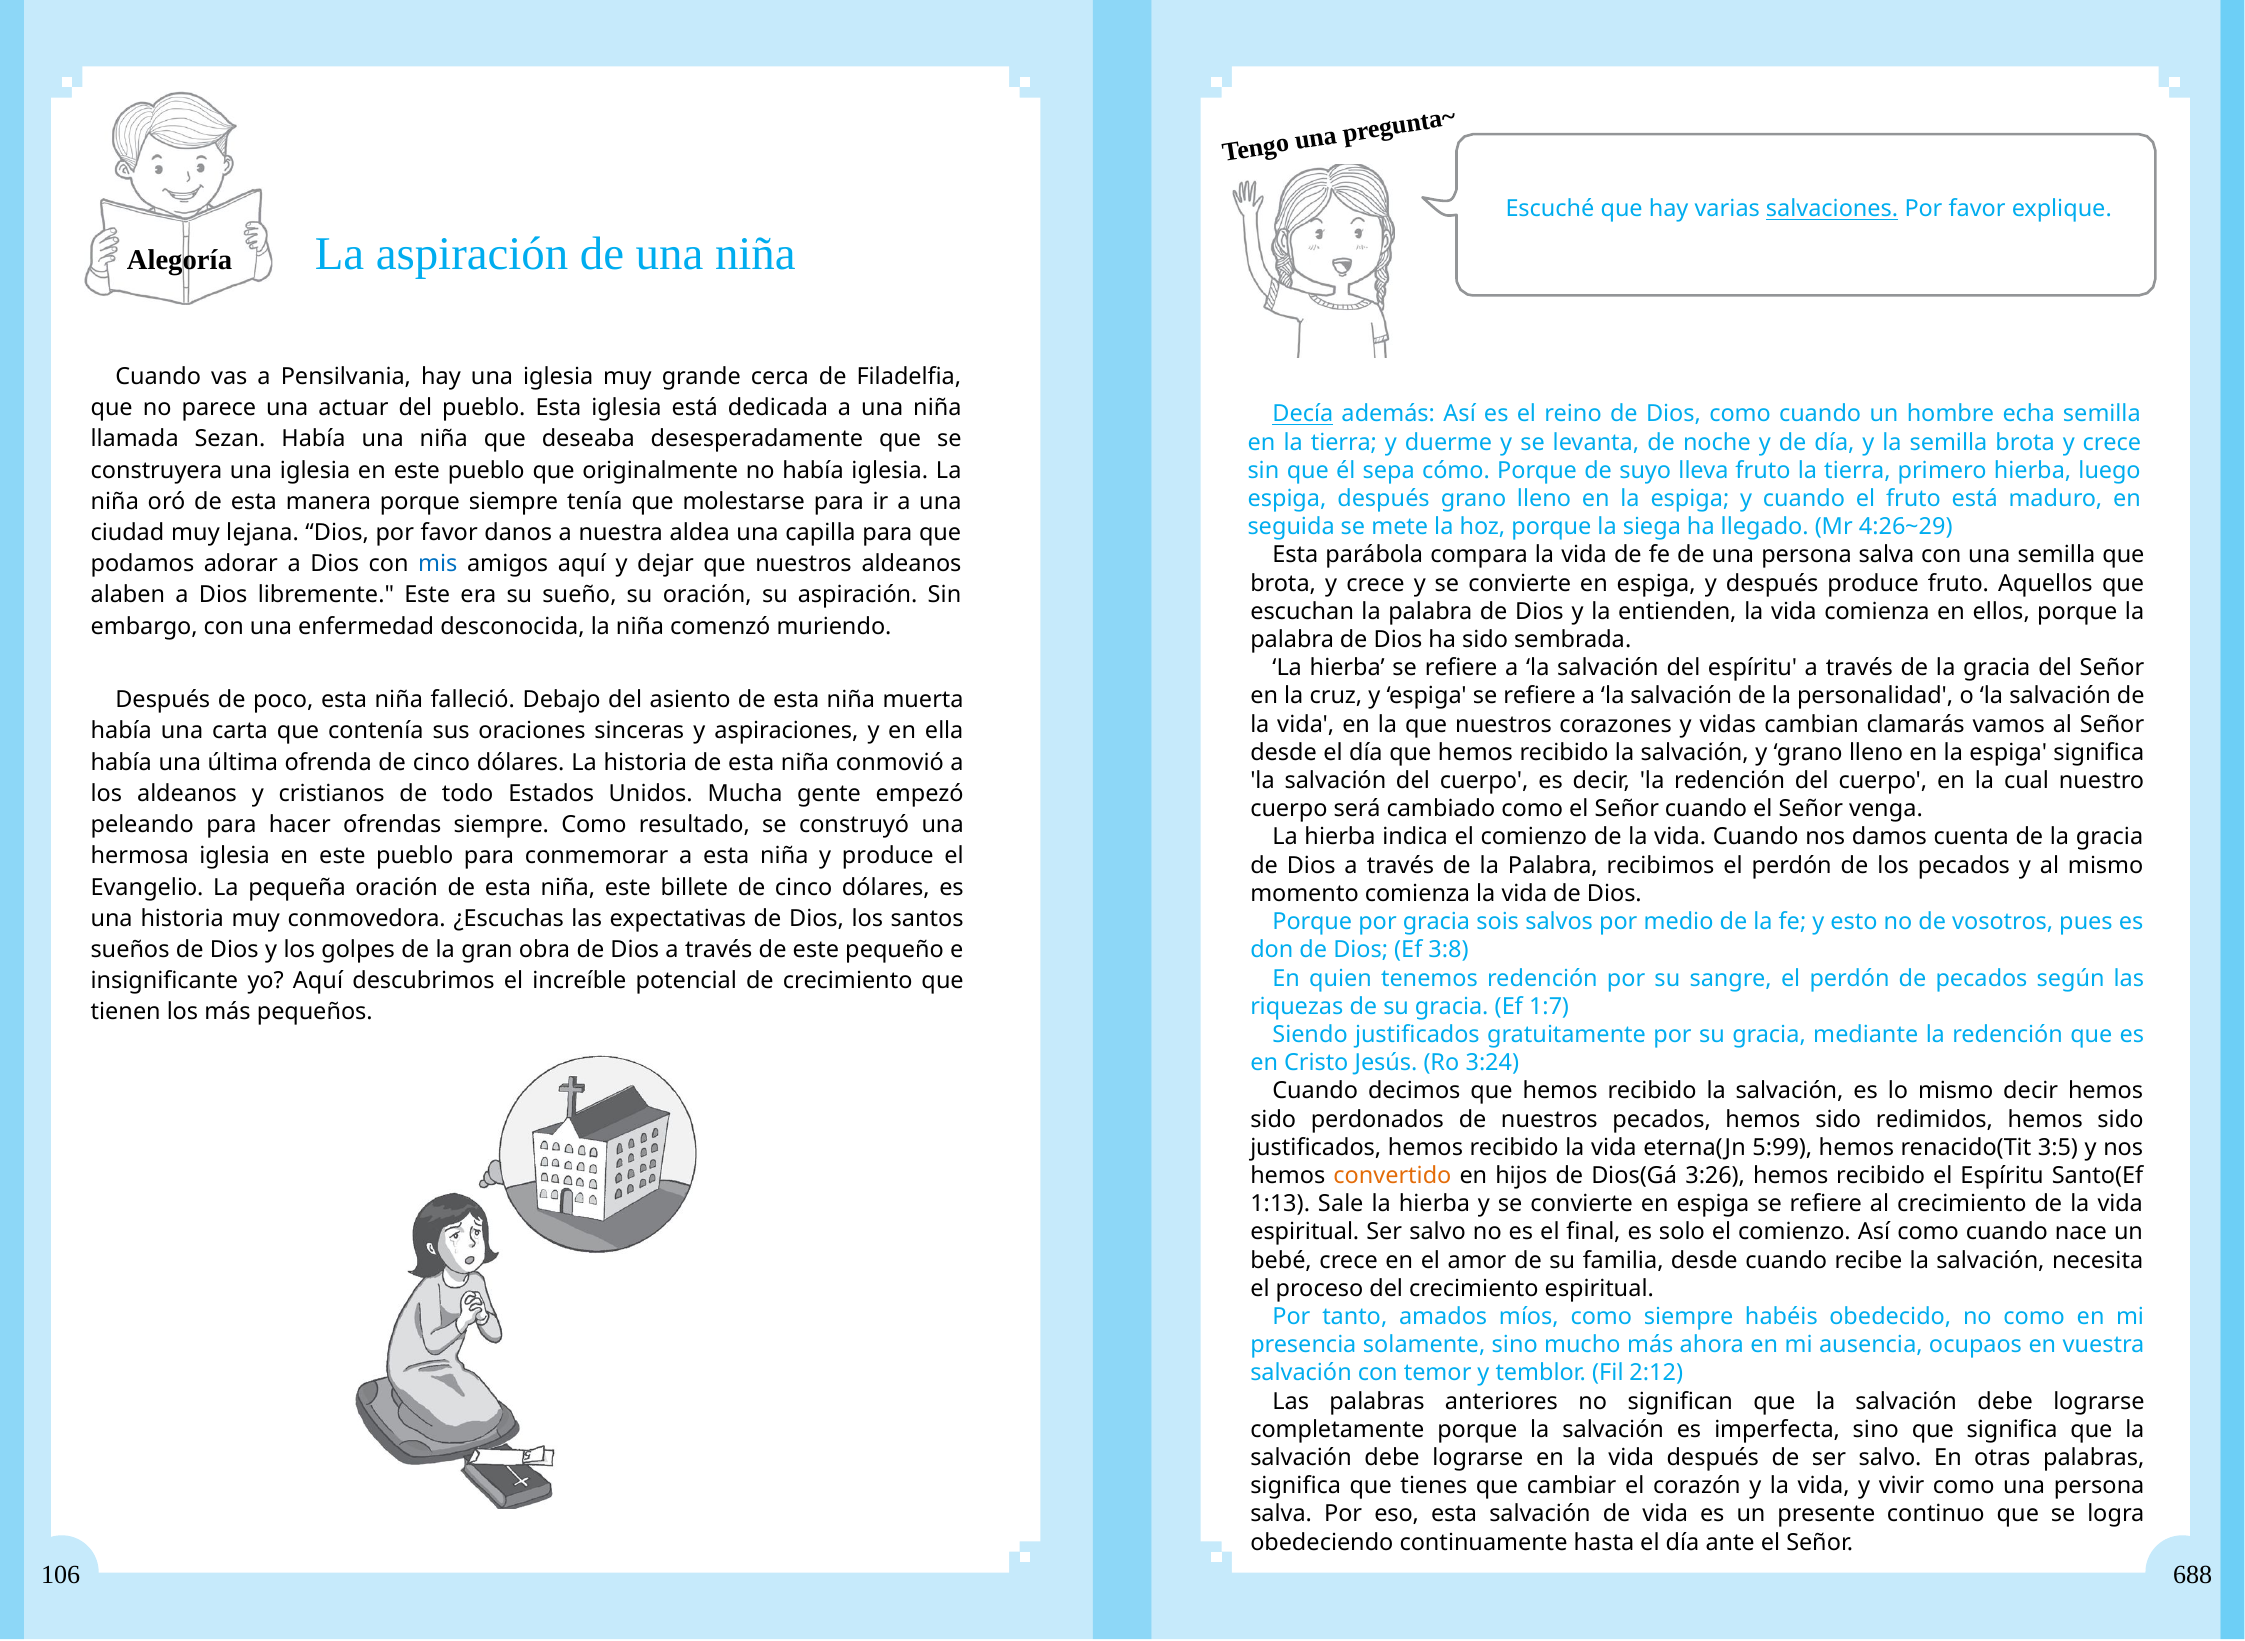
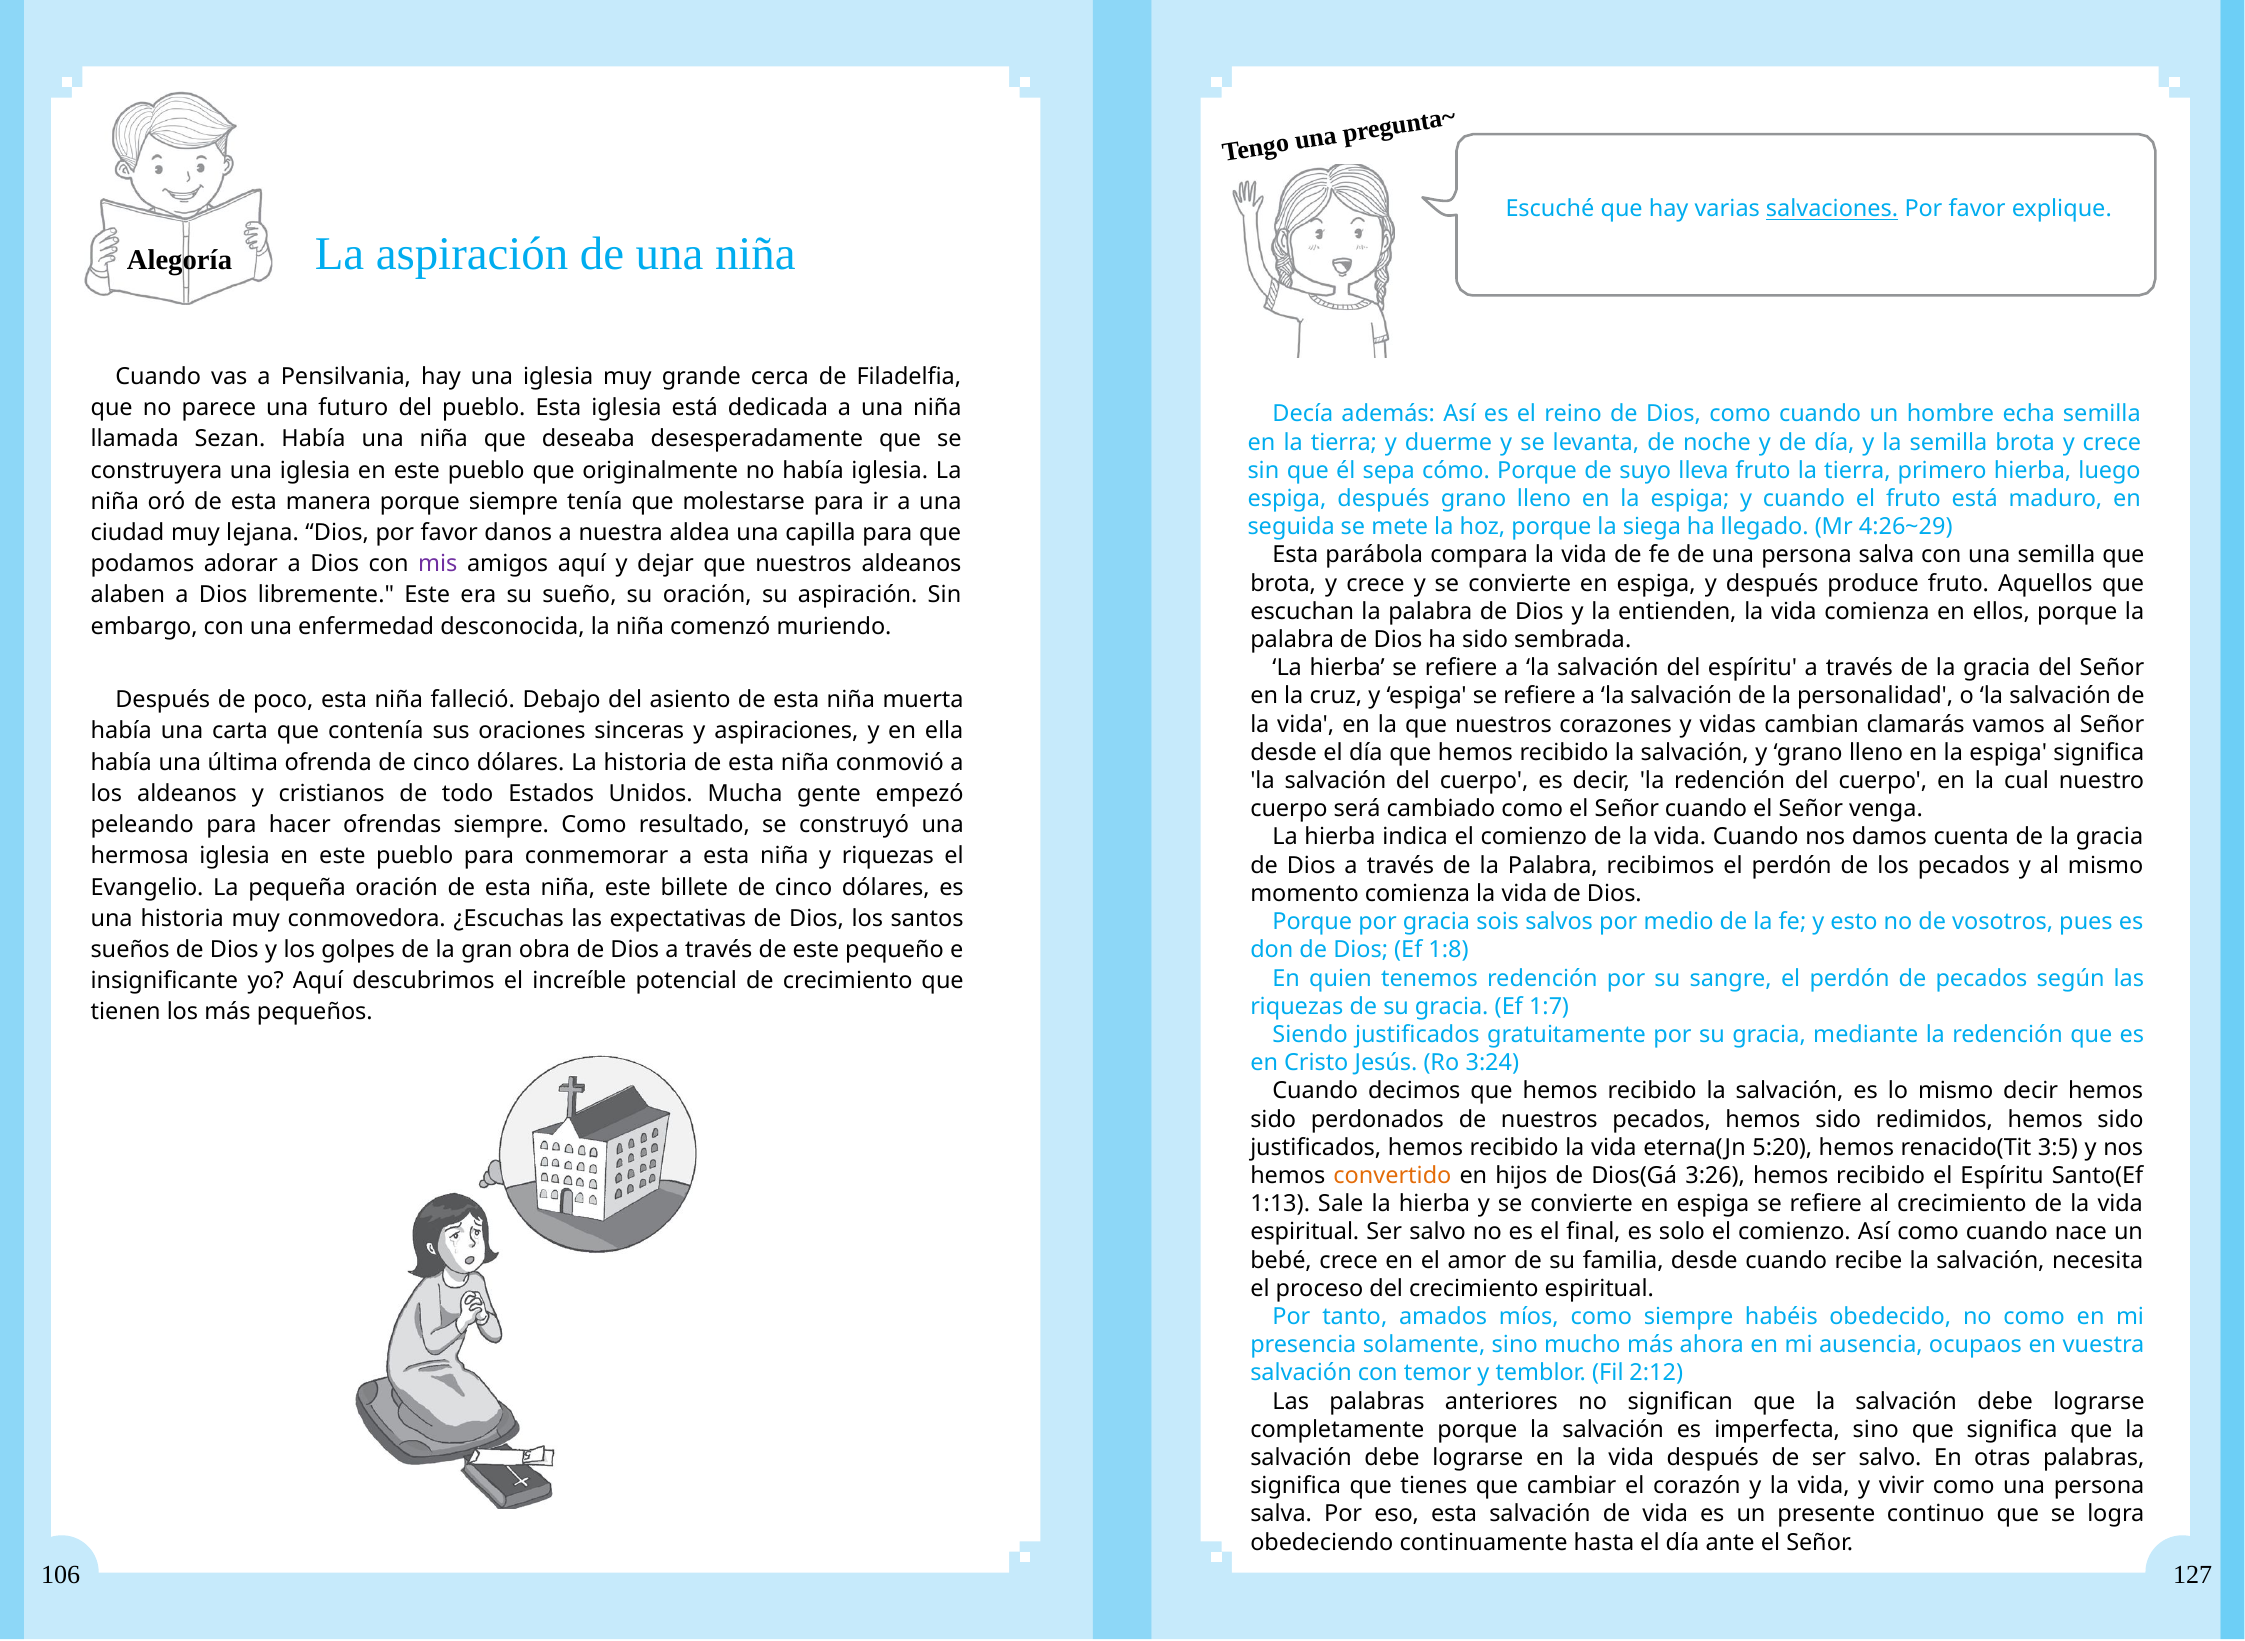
actuar: actuar -> futuro
Decía underline: present -> none
mis colour: blue -> purple
y produce: produce -> riquezas
3:8: 3:8 -> 1:8
5:99: 5:99 -> 5:20
688: 688 -> 127
